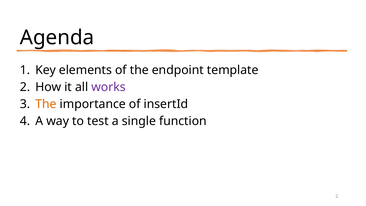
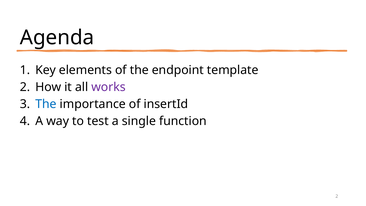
The at (46, 104) colour: orange -> blue
